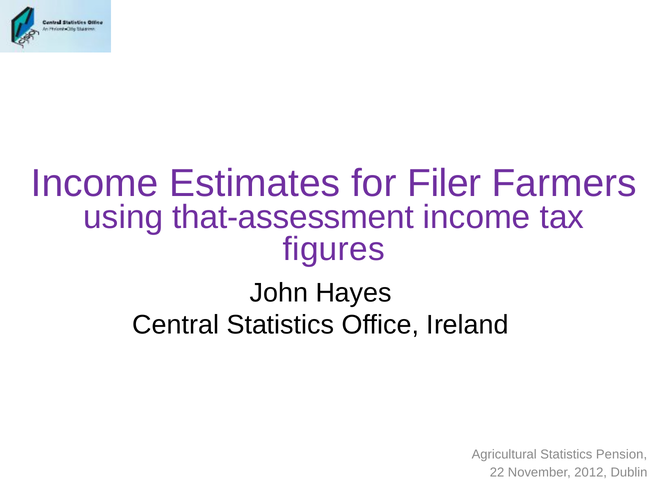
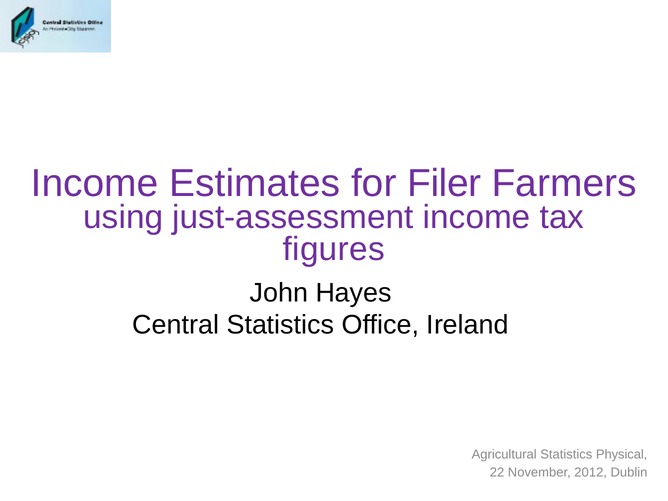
that-assessment: that-assessment -> just-assessment
Pension: Pension -> Physical
